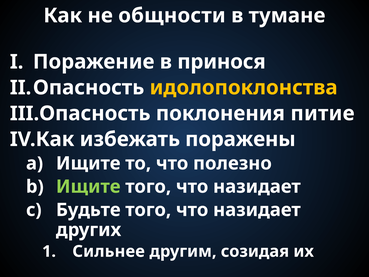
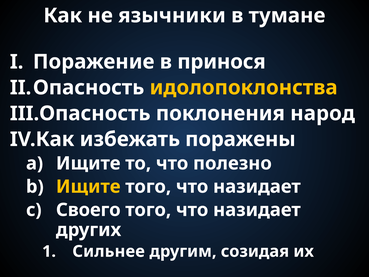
общности: общности -> язычники
питие: питие -> народ
Ищите at (88, 186) colour: light green -> yellow
Будьте: Будьте -> Своего
